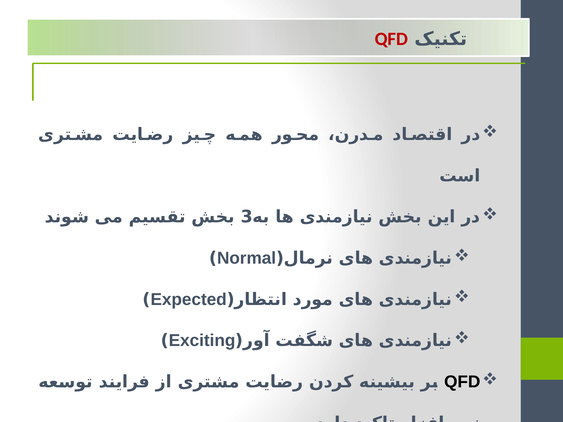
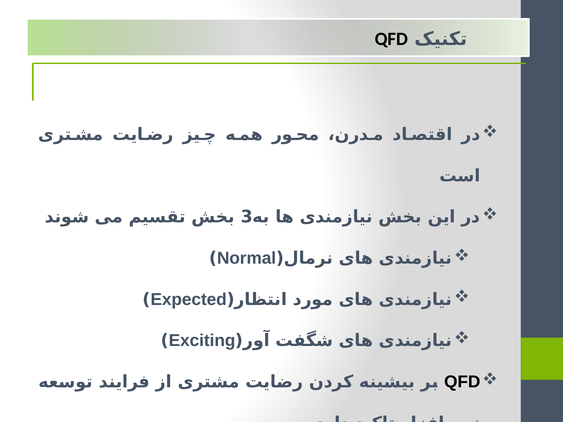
QFD at (391, 39) colour: red -> black
